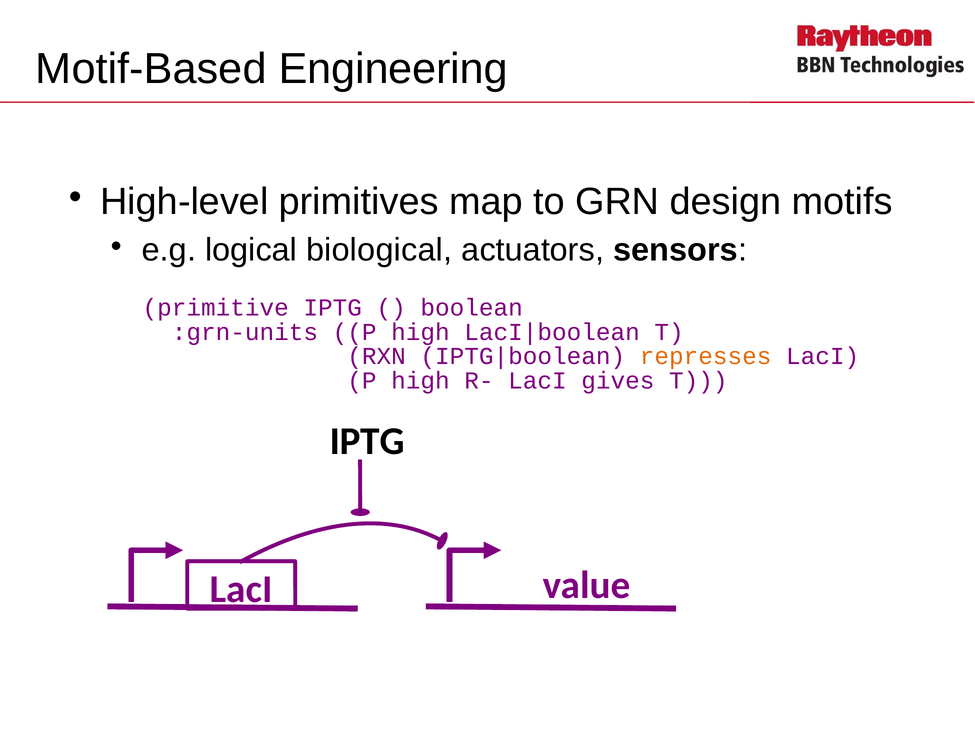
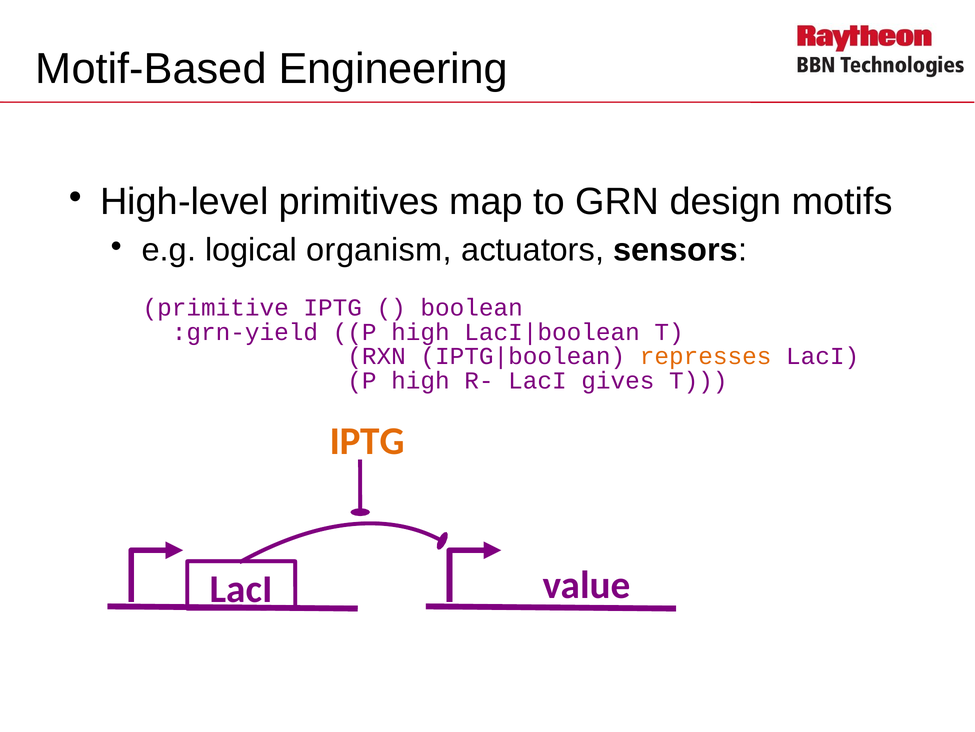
biological: biological -> organism
:grn-units: :grn-units -> :grn-yield
IPTG at (367, 441) colour: black -> orange
